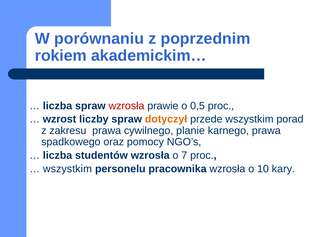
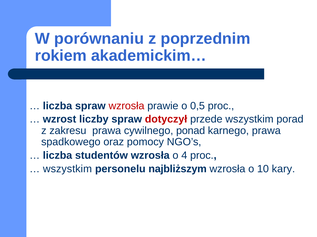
dotyczył colour: orange -> red
planie: planie -> ponad
7: 7 -> 4
pracownika: pracownika -> najbliższym
